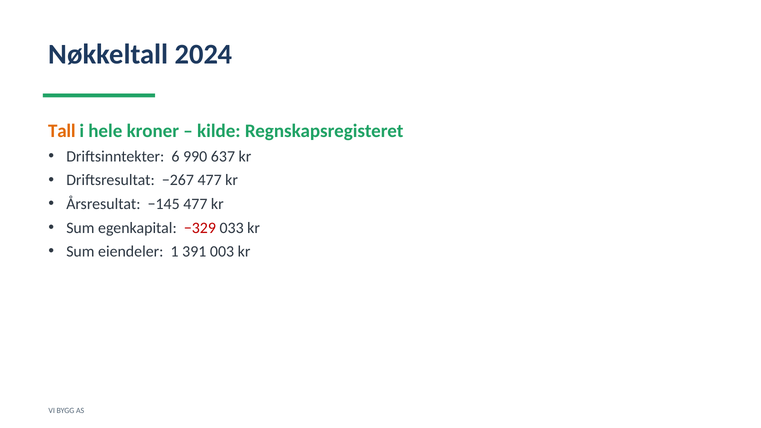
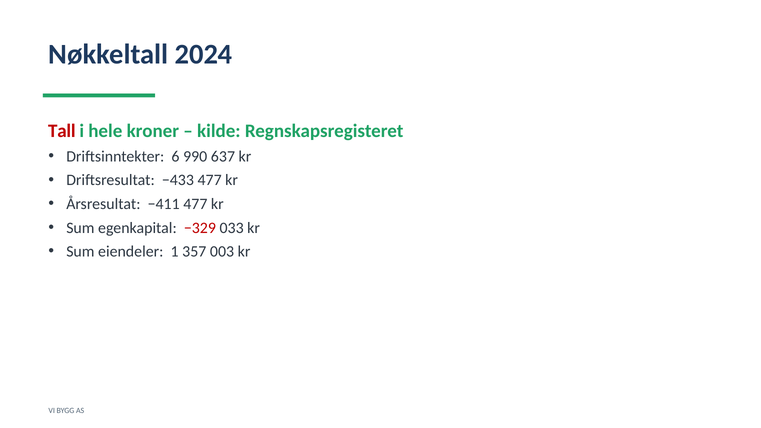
Tall colour: orange -> red
−267: −267 -> −433
−145: −145 -> −411
391: 391 -> 357
